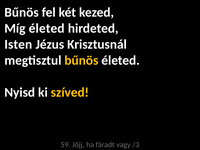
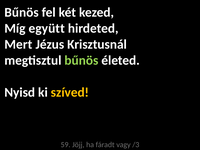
Míg életed: életed -> együtt
Isten: Isten -> Mert
bűnös at (81, 60) colour: yellow -> light green
